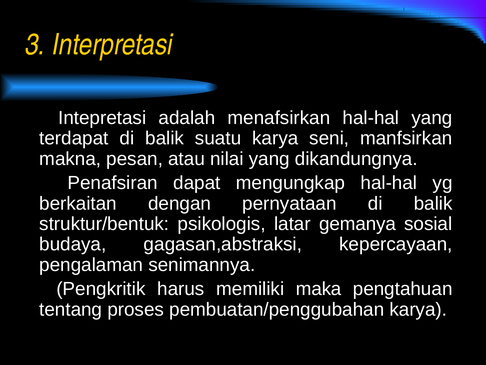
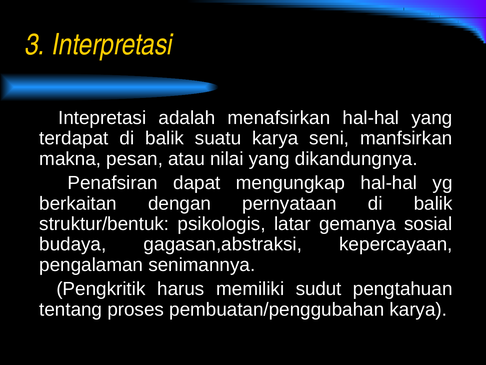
maka: maka -> sudut
